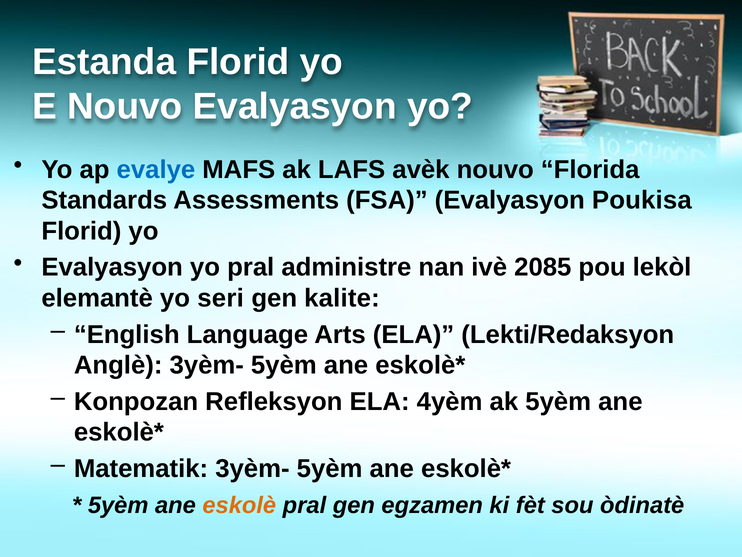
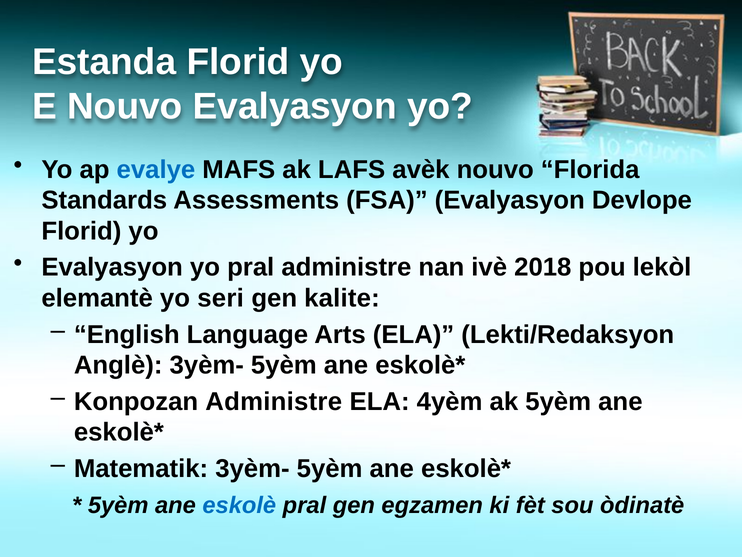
Poukisa: Poukisa -> Devlope
2085: 2085 -> 2018
Konpozan Refleksyon: Refleksyon -> Administre
eskolè colour: orange -> blue
